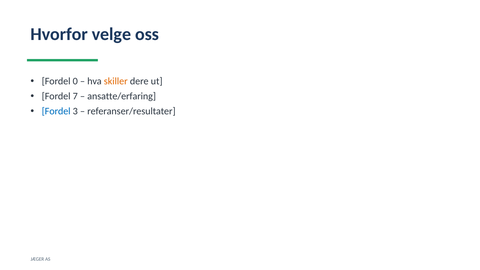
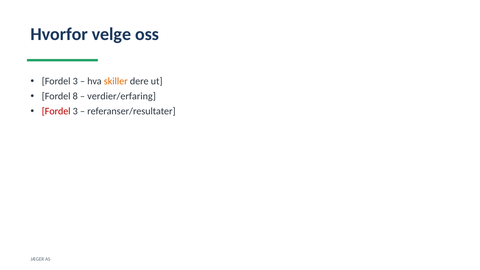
0 at (75, 81): 0 -> 3
7: 7 -> 8
ansatte/erfaring: ansatte/erfaring -> verdier/erfaring
Fordel at (56, 111) colour: blue -> red
